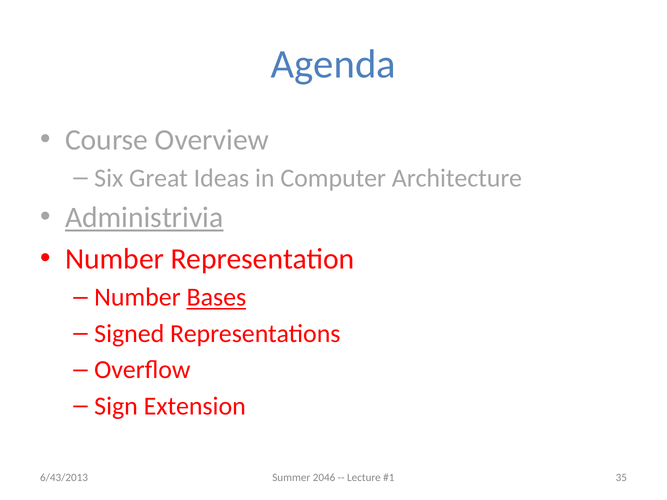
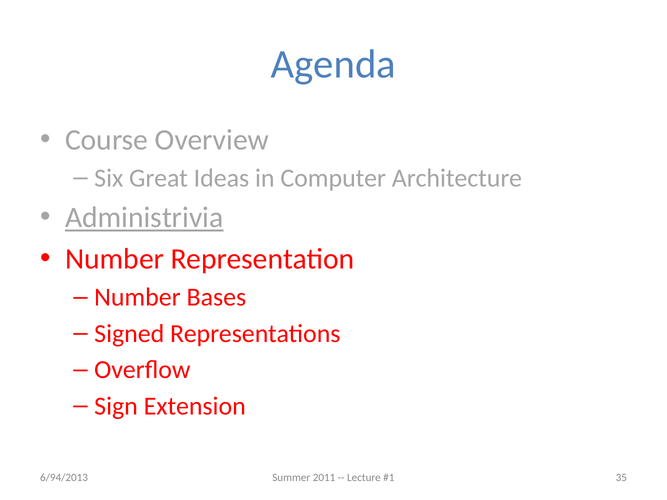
Bases underline: present -> none
2046: 2046 -> 2011
6/43/2013: 6/43/2013 -> 6/94/2013
